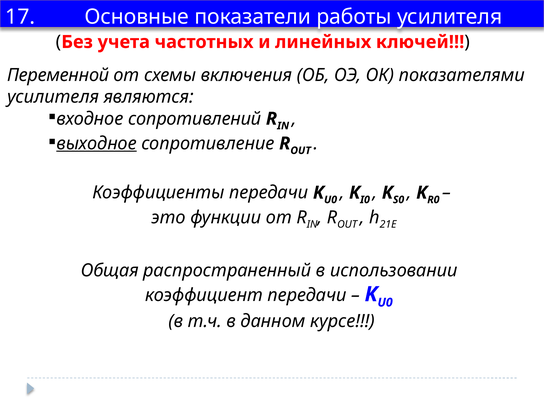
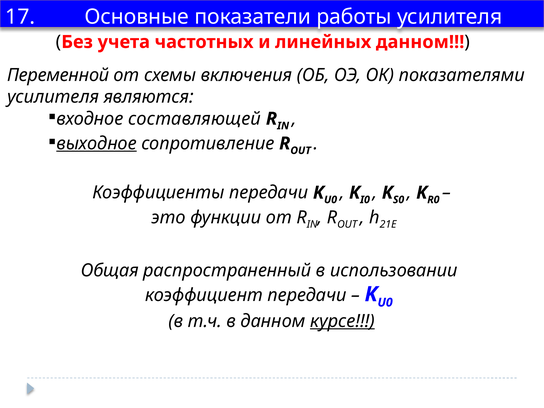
линейных ключей: ключей -> данном
сопротивлений: сопротивлений -> составляющей
курсе underline: none -> present
